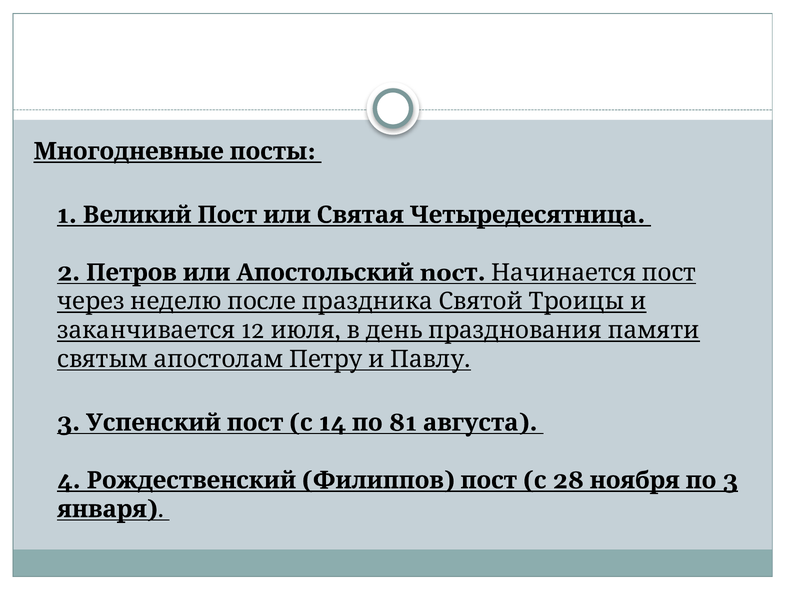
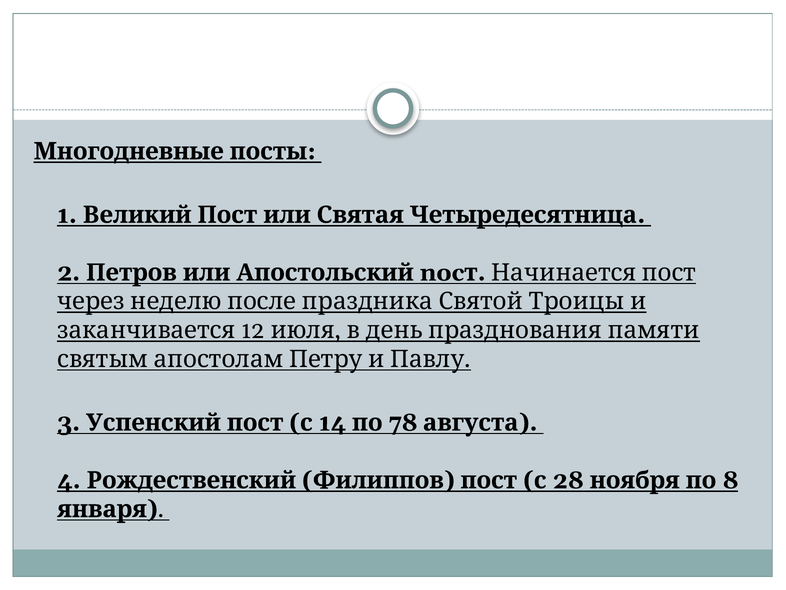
81: 81 -> 78
28 3: 3 -> 8
